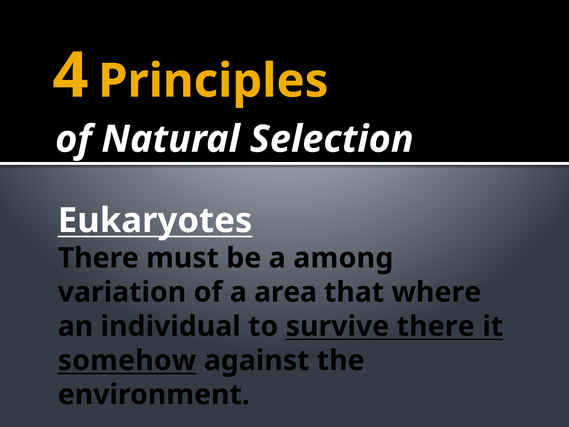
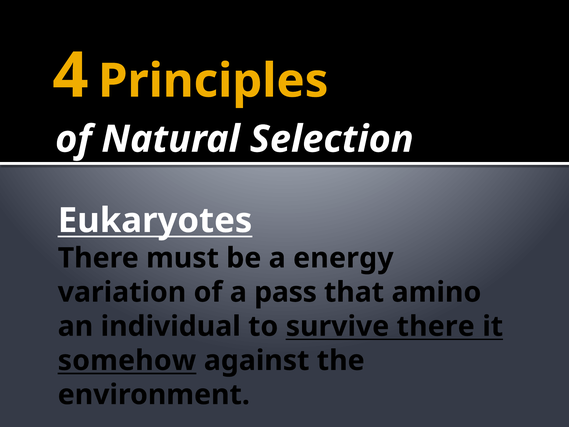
among: among -> energy
area: area -> pass
where: where -> amino
